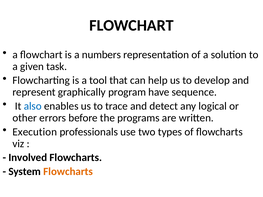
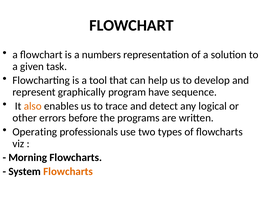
also colour: blue -> orange
Execution: Execution -> Operating
Involved: Involved -> Morning
